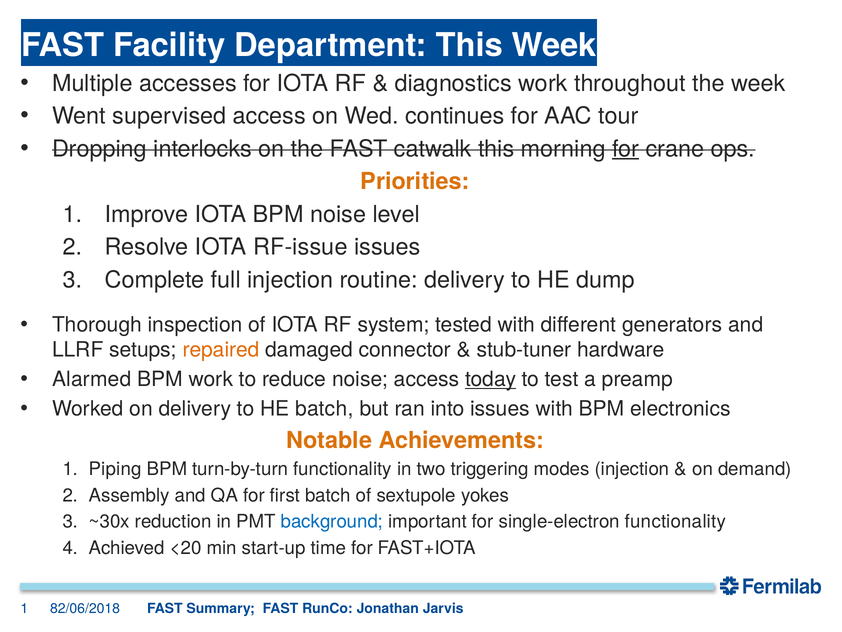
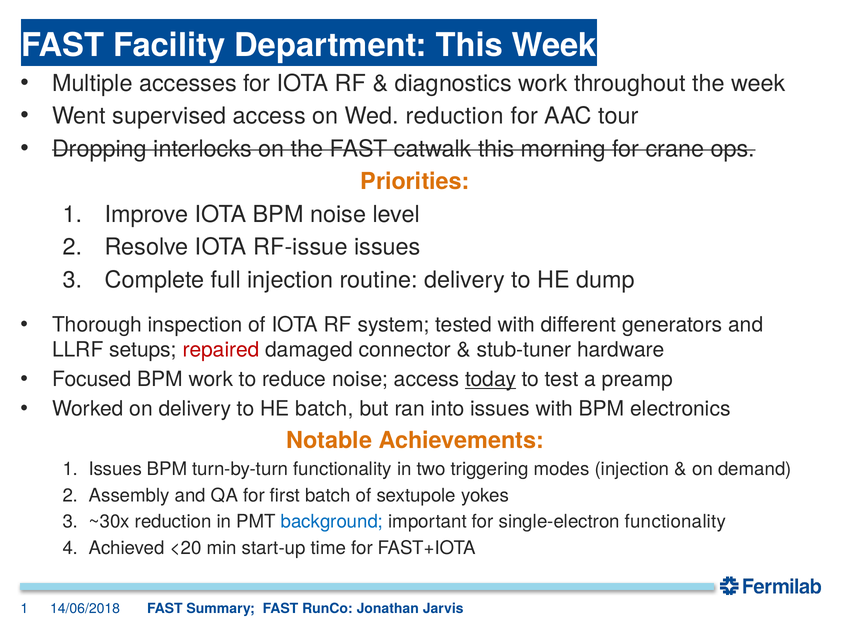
Wed continues: continues -> reduction
for at (626, 149) underline: present -> none
repaired colour: orange -> red
Alarmed: Alarmed -> Focused
1 Piping: Piping -> Issues
82/06/2018: 82/06/2018 -> 14/06/2018
